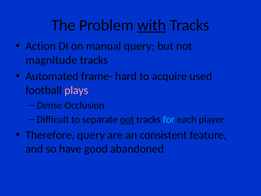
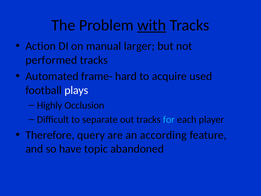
manual query: query -> larger
magnitude: magnitude -> performed
plays colour: pink -> white
Dense: Dense -> Highly
out underline: present -> none
consistent: consistent -> according
good: good -> topic
